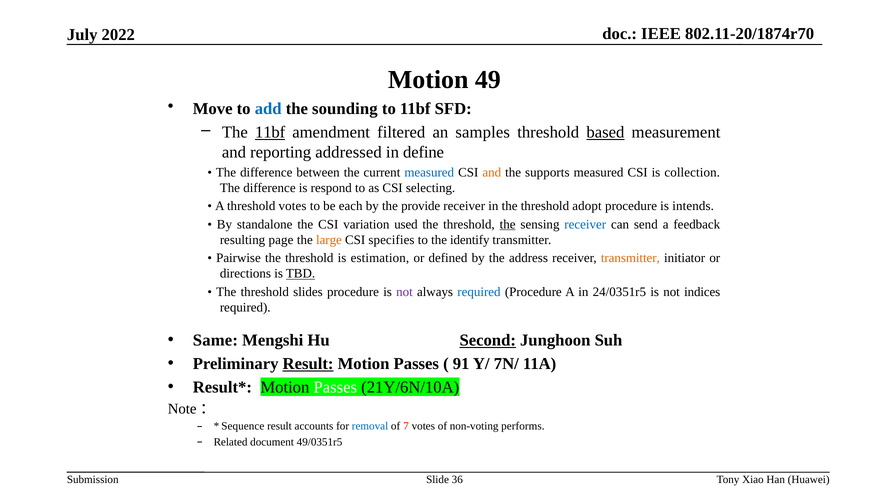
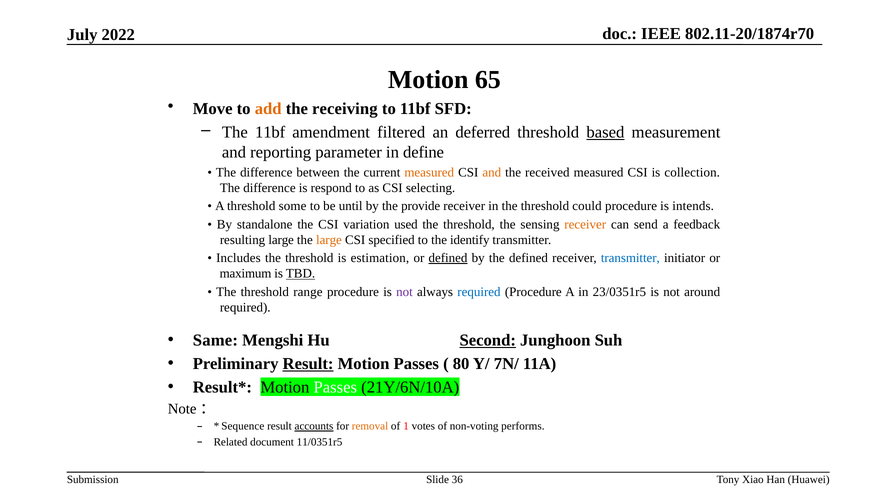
49: 49 -> 65
add colour: blue -> orange
sounding: sounding -> receiving
11bf at (270, 132) underline: present -> none
samples: samples -> deferred
addressed: addressed -> parameter
measured at (429, 172) colour: blue -> orange
supports: supports -> received
threshold votes: votes -> some
each: each -> until
adopt: adopt -> could
the at (508, 224) underline: present -> none
receiver at (585, 224) colour: blue -> orange
resulting page: page -> large
specifies: specifies -> specified
Pairwise: Pairwise -> Includes
defined at (448, 258) underline: none -> present
the address: address -> defined
transmitter at (630, 258) colour: orange -> blue
directions: directions -> maximum
slides: slides -> range
24/0351r5: 24/0351r5 -> 23/0351r5
indices: indices -> around
91: 91 -> 80
accounts underline: none -> present
removal colour: blue -> orange
7: 7 -> 1
49/0351r5: 49/0351r5 -> 11/0351r5
